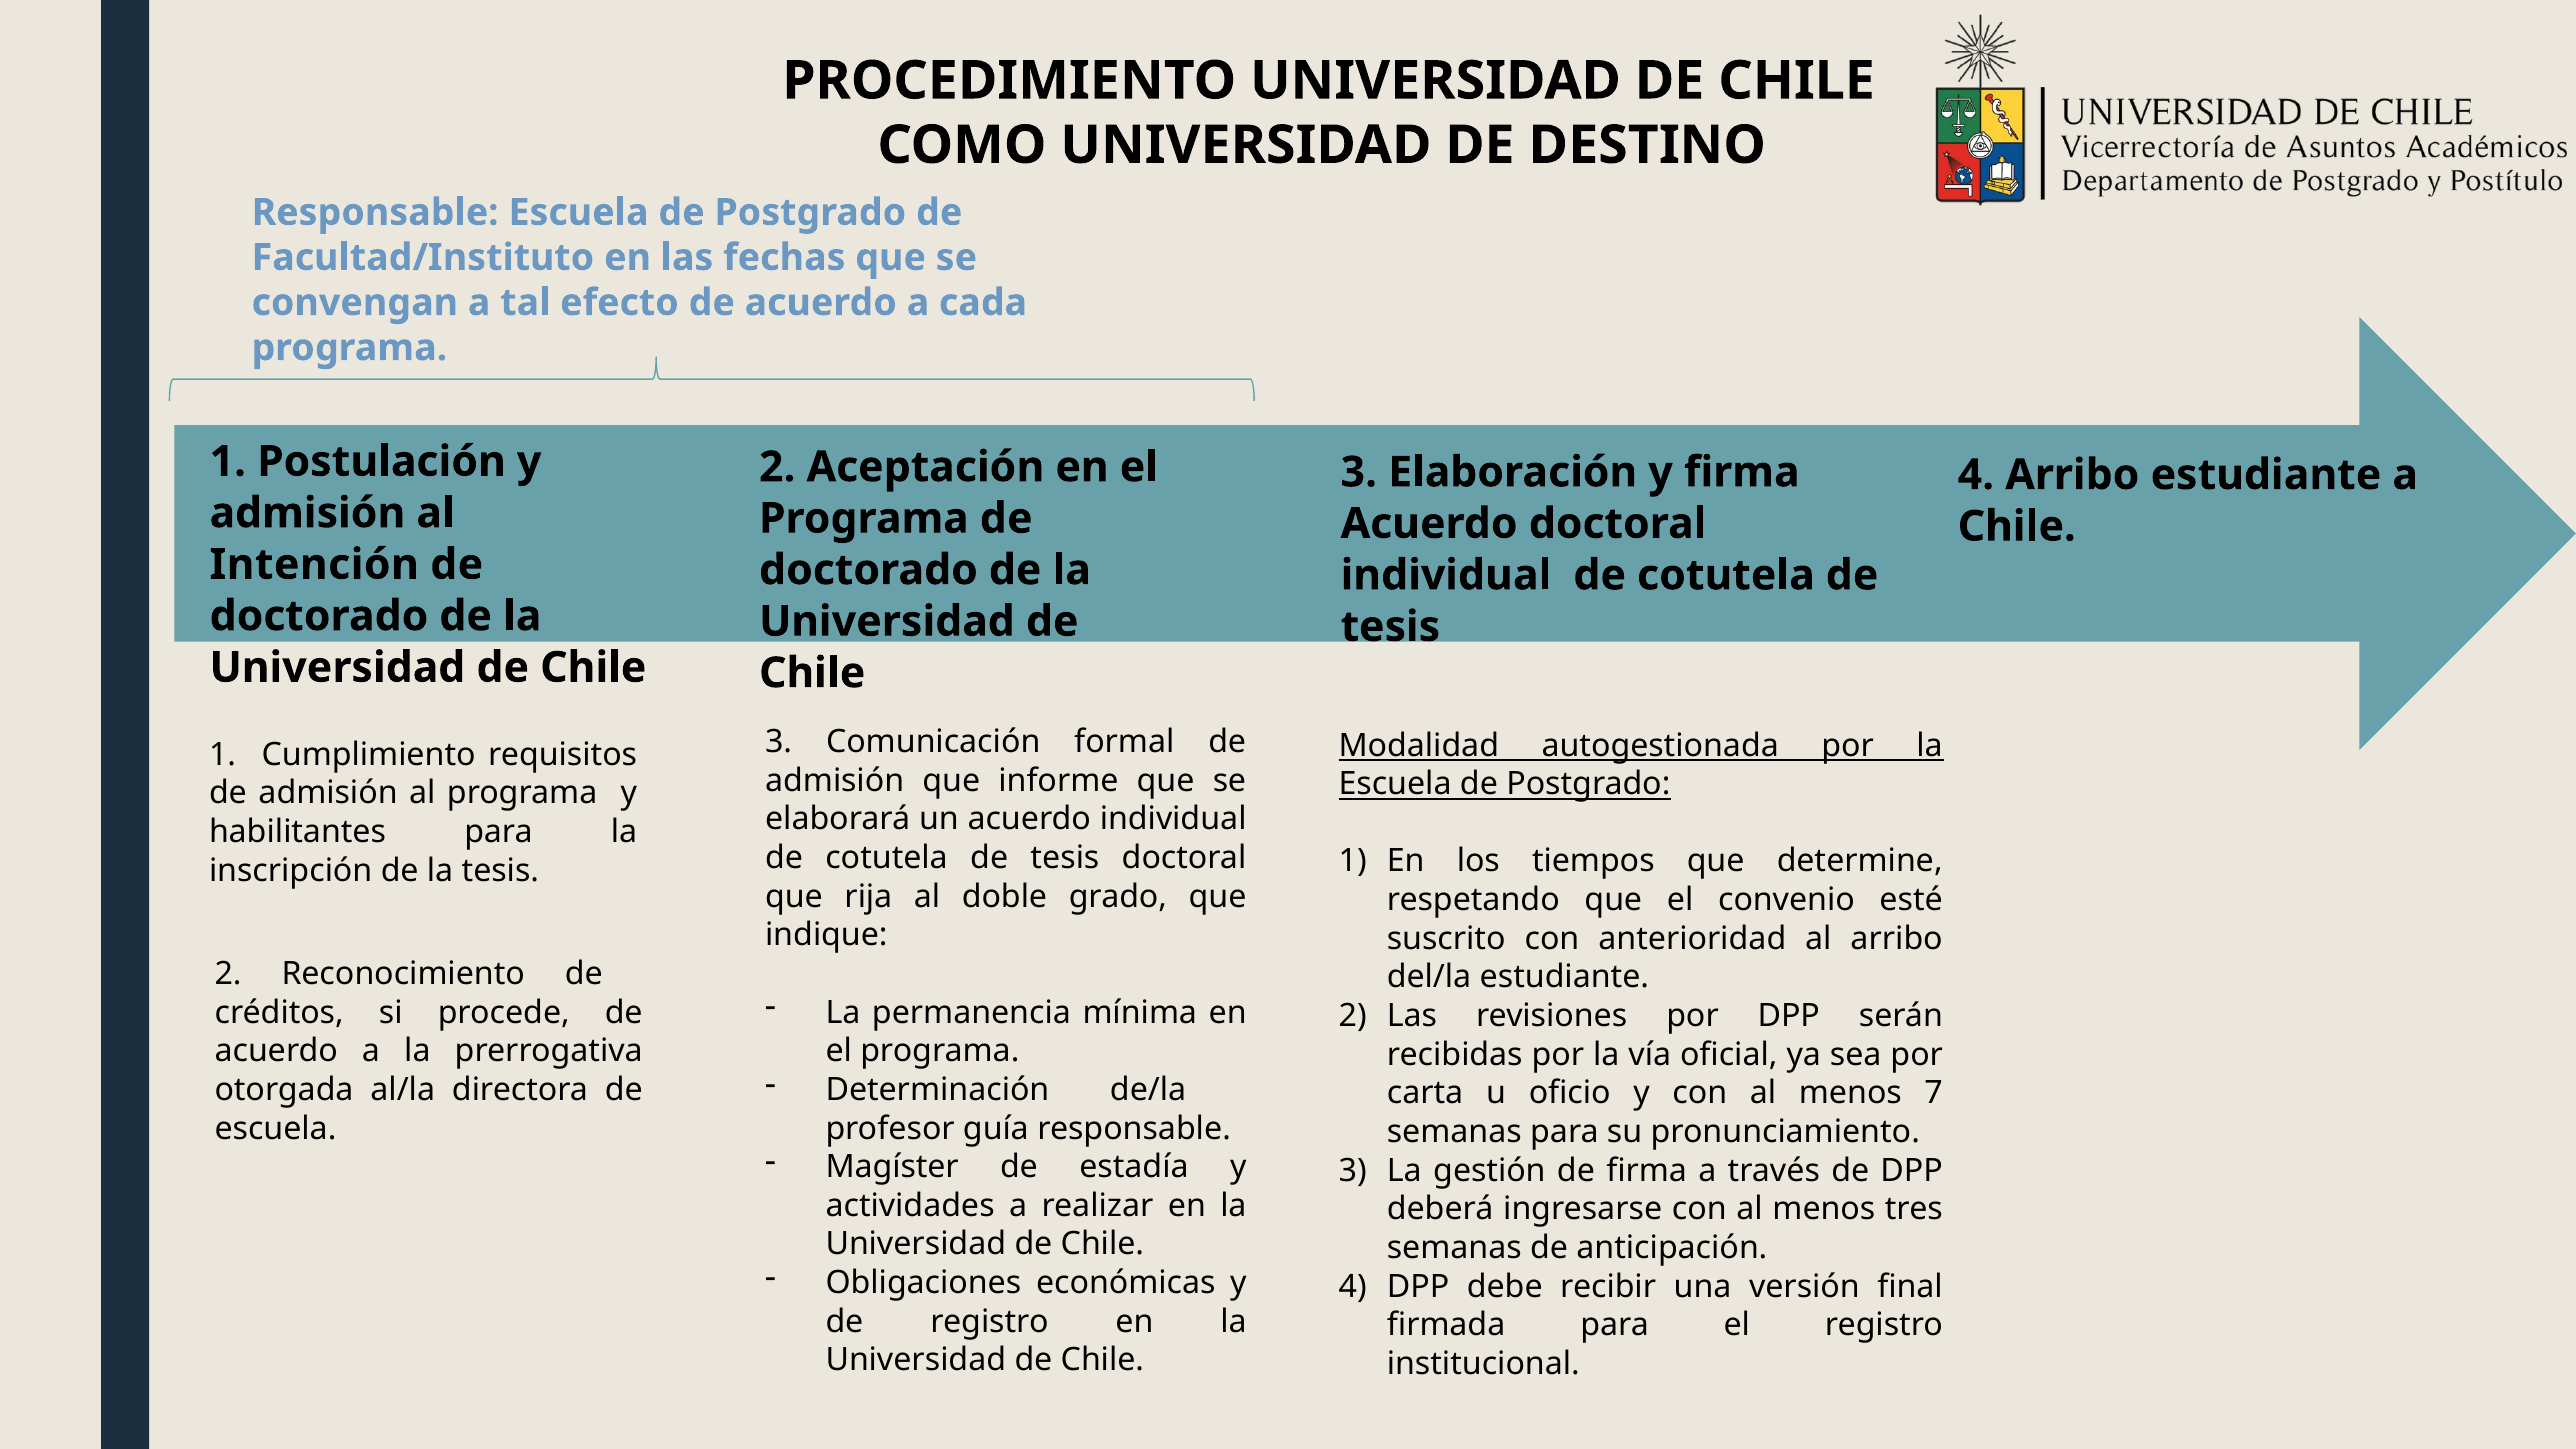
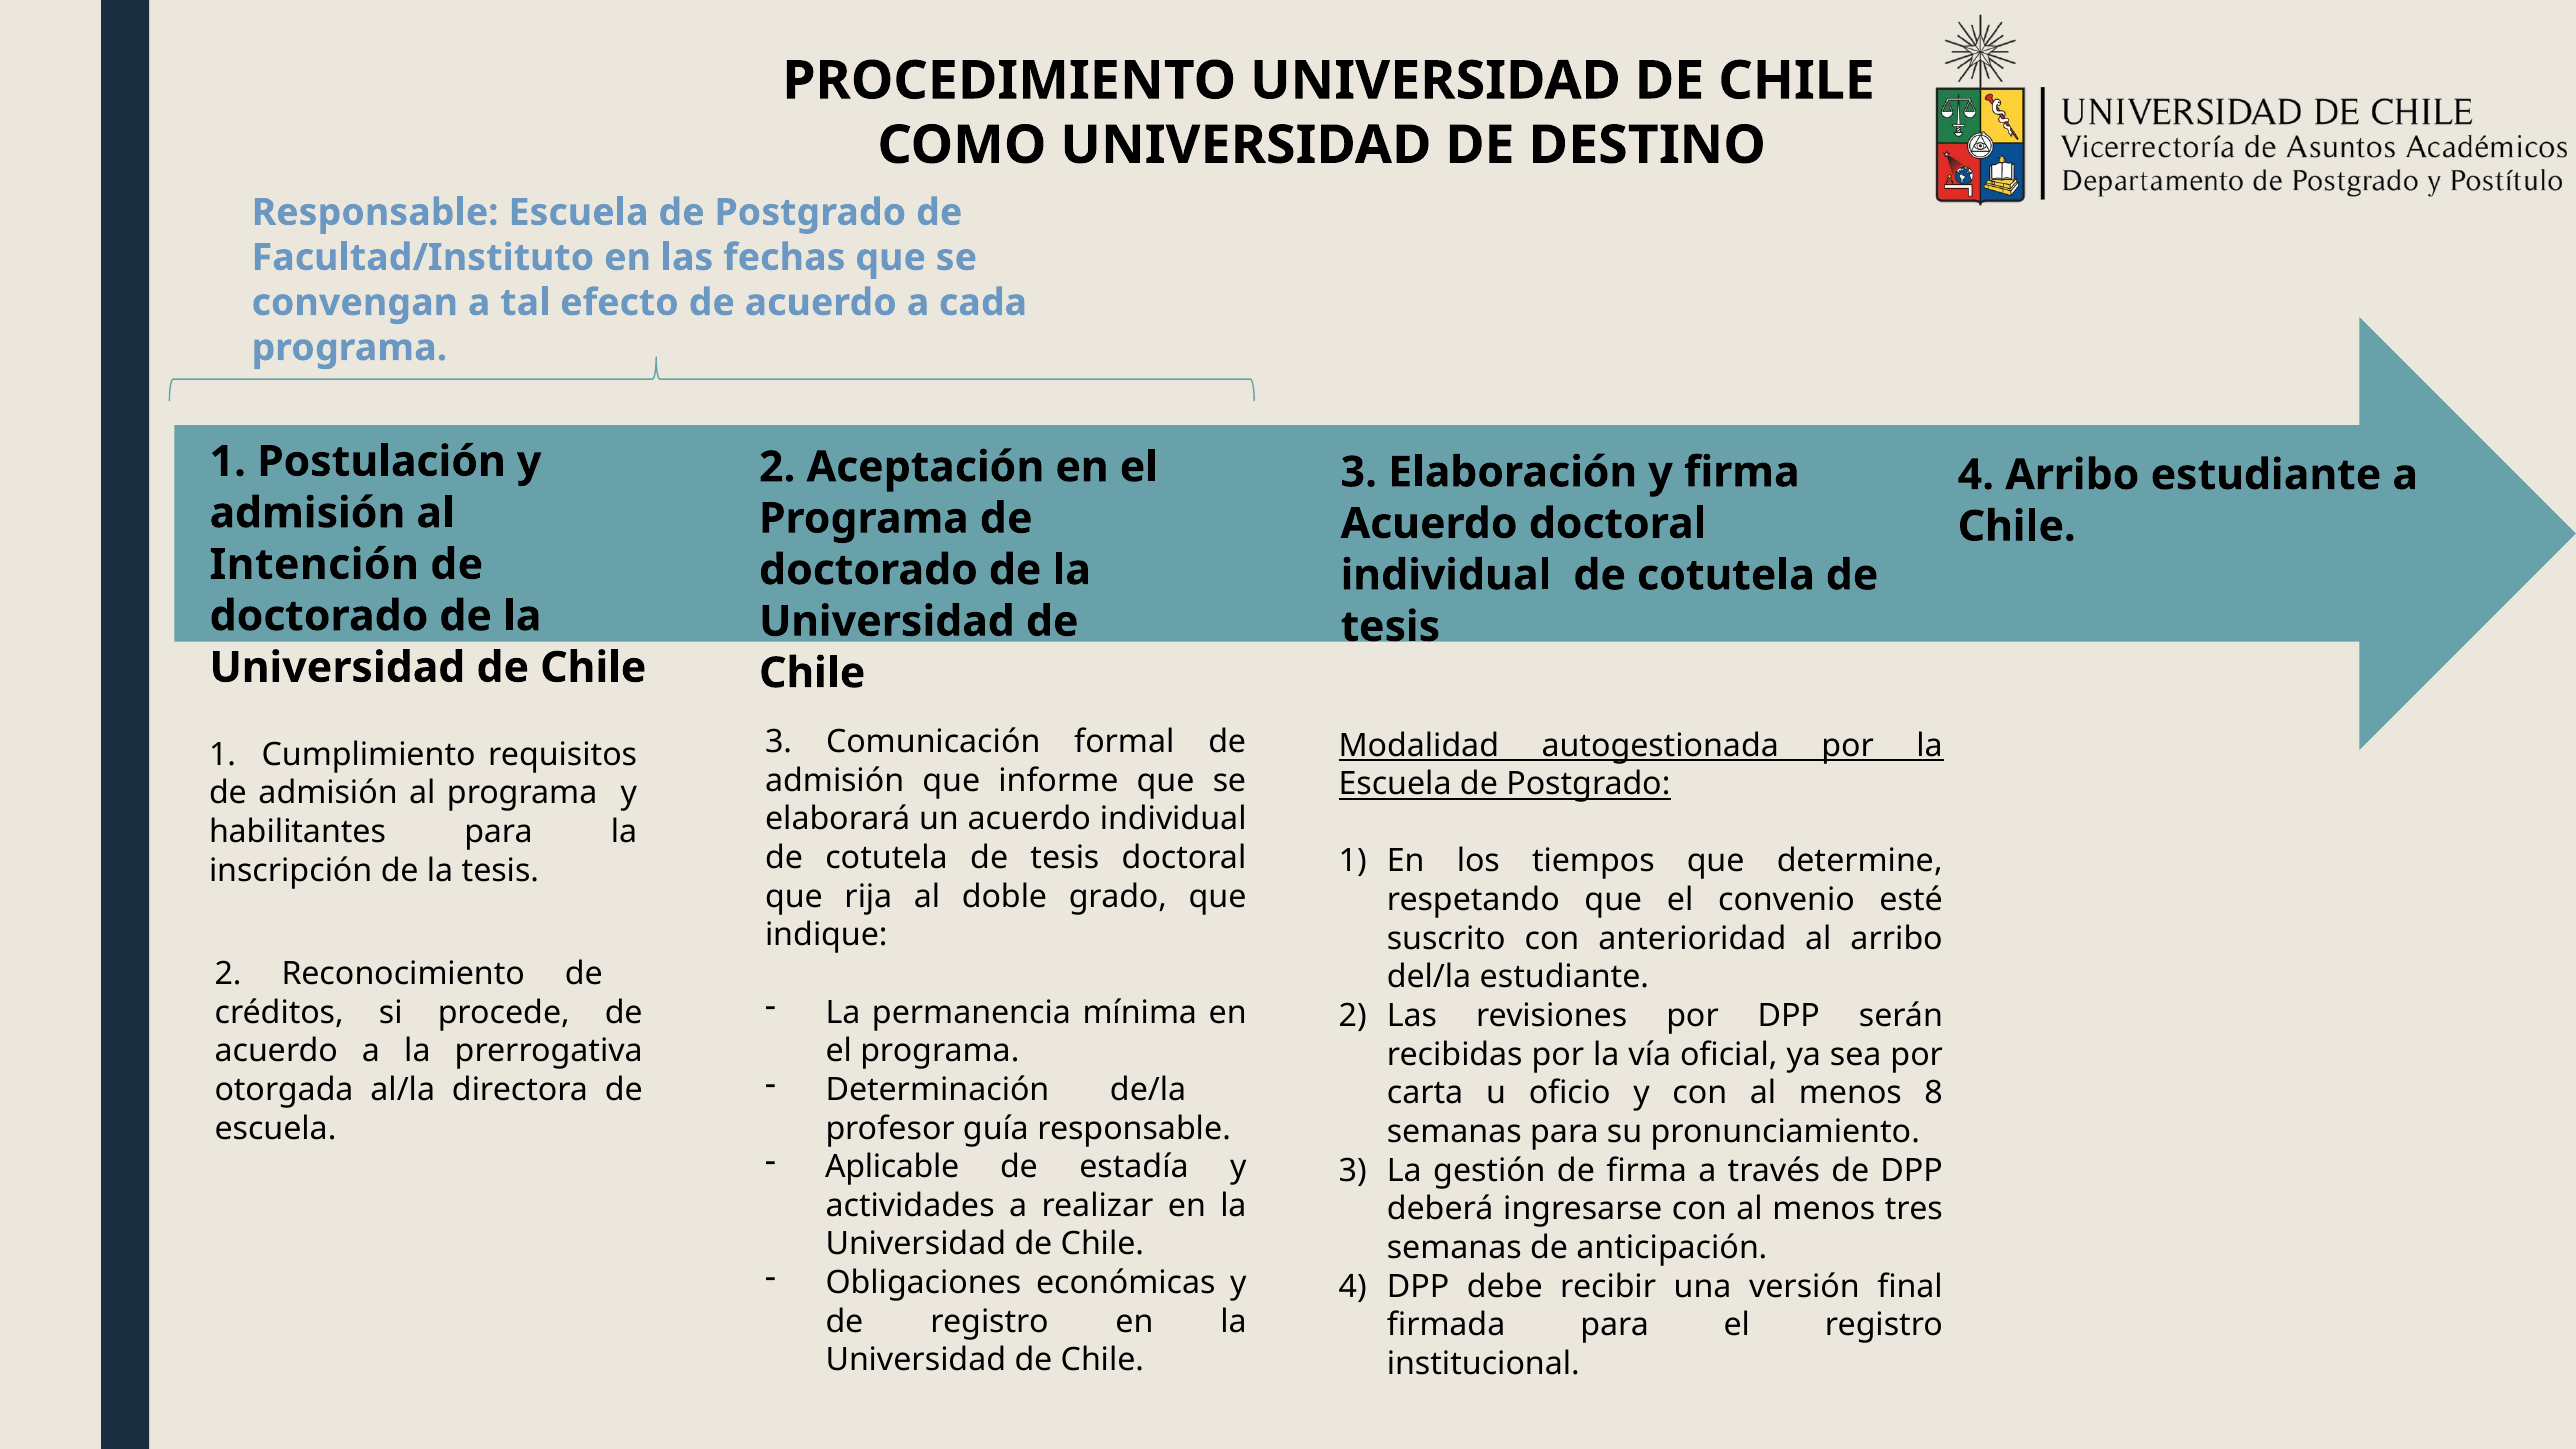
7: 7 -> 8
Magíster: Magíster -> Aplicable
